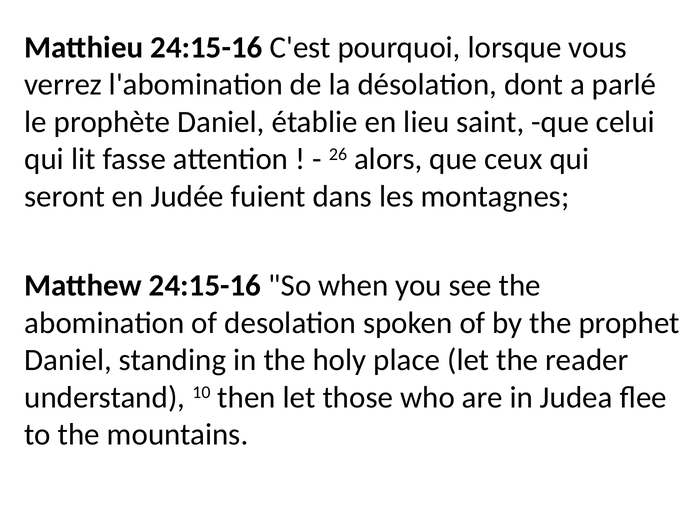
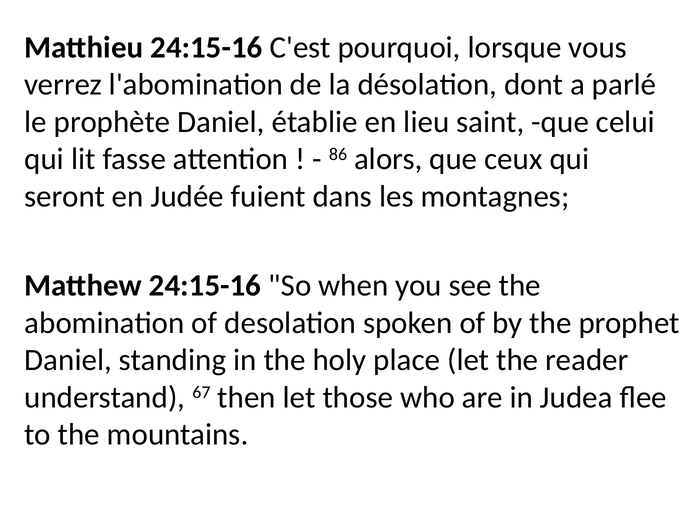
26: 26 -> 86
10: 10 -> 67
